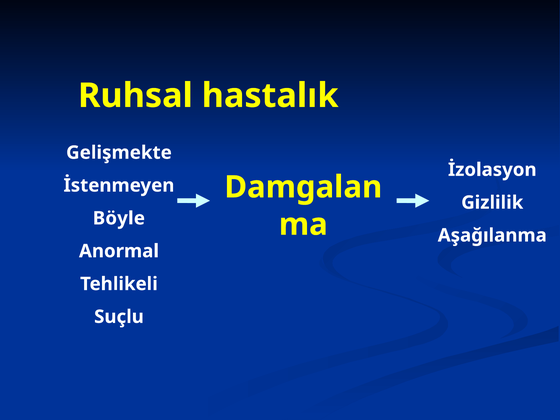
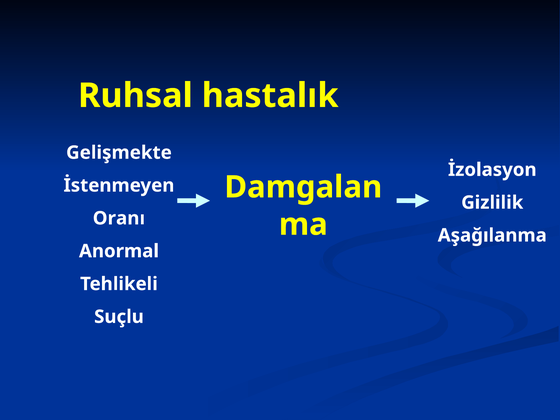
Böyle: Böyle -> Oranı
